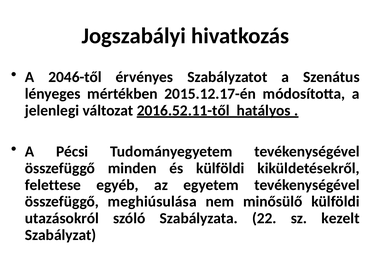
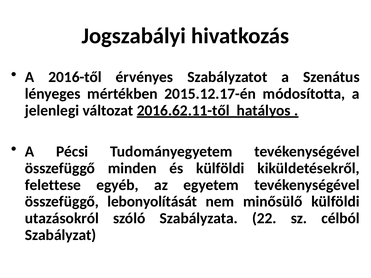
2046-től: 2046-től -> 2016-től
2016.52.11-től: 2016.52.11-től -> 2016.62.11-től
meghiúsulása: meghiúsulása -> lebonyolítását
kezelt: kezelt -> célból
